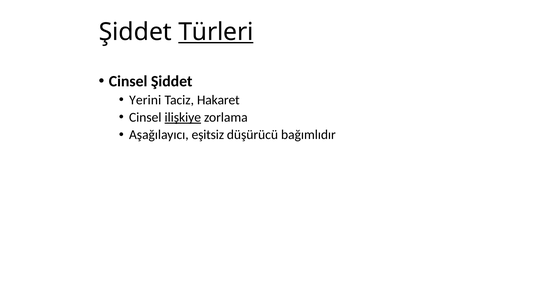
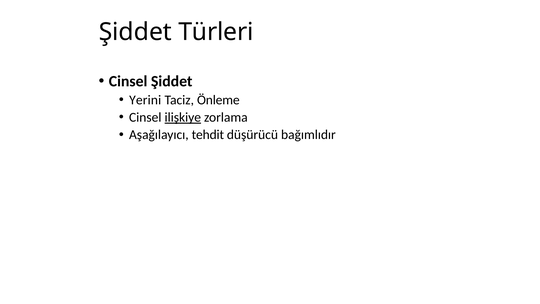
Türleri underline: present -> none
Hakaret: Hakaret -> Önleme
eşitsiz: eşitsiz -> tehdit
